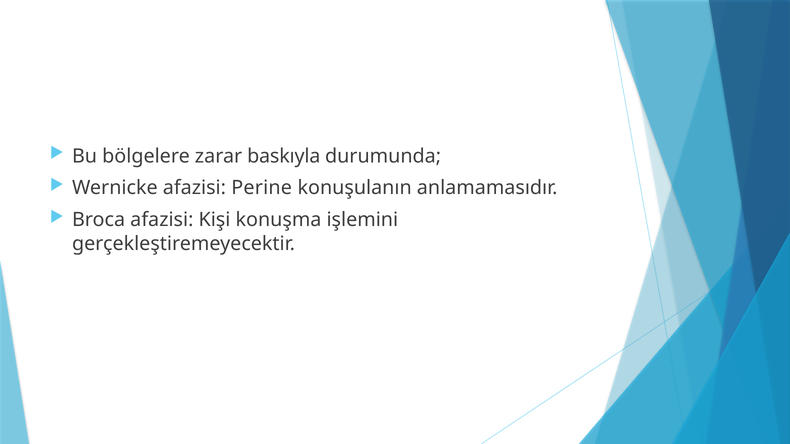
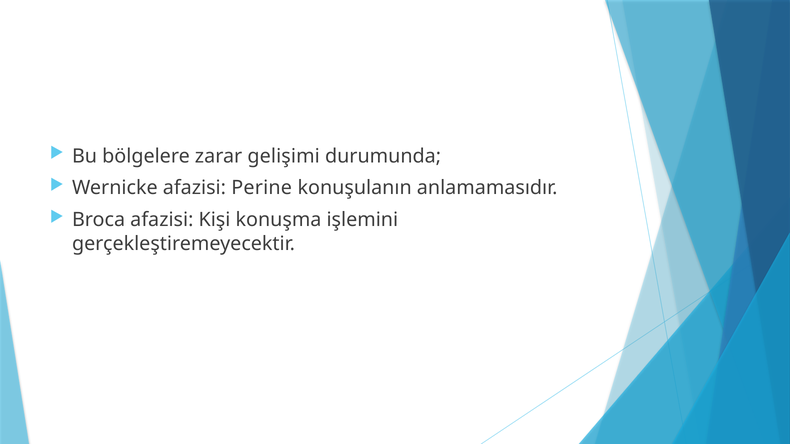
baskıyla: baskıyla -> gelişimi
